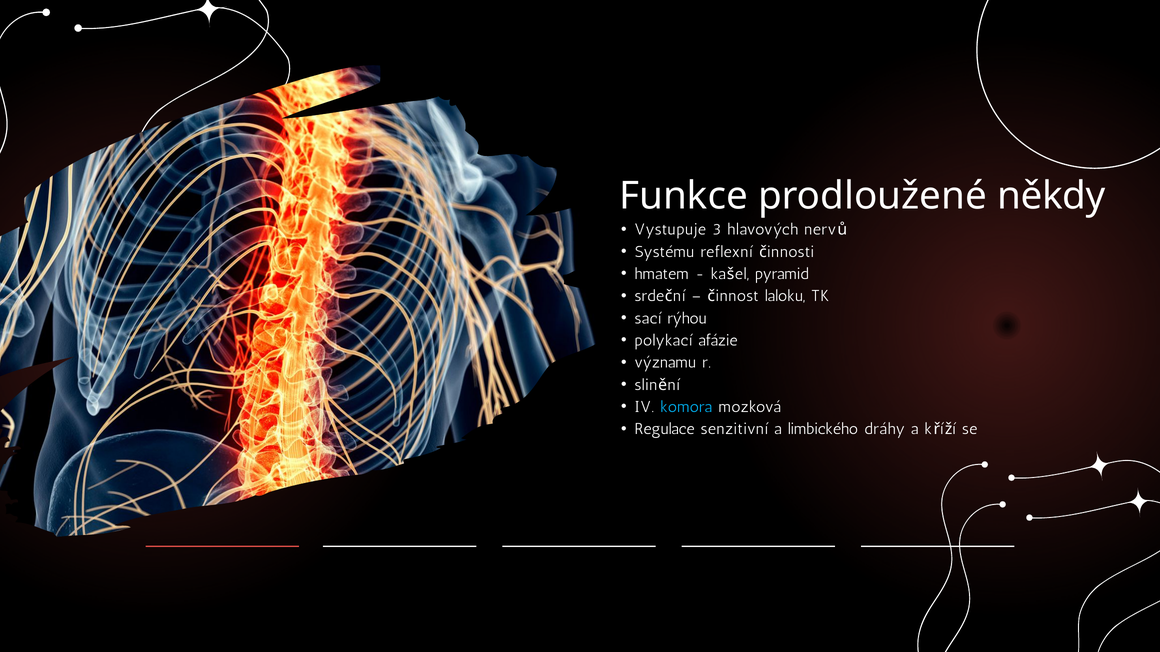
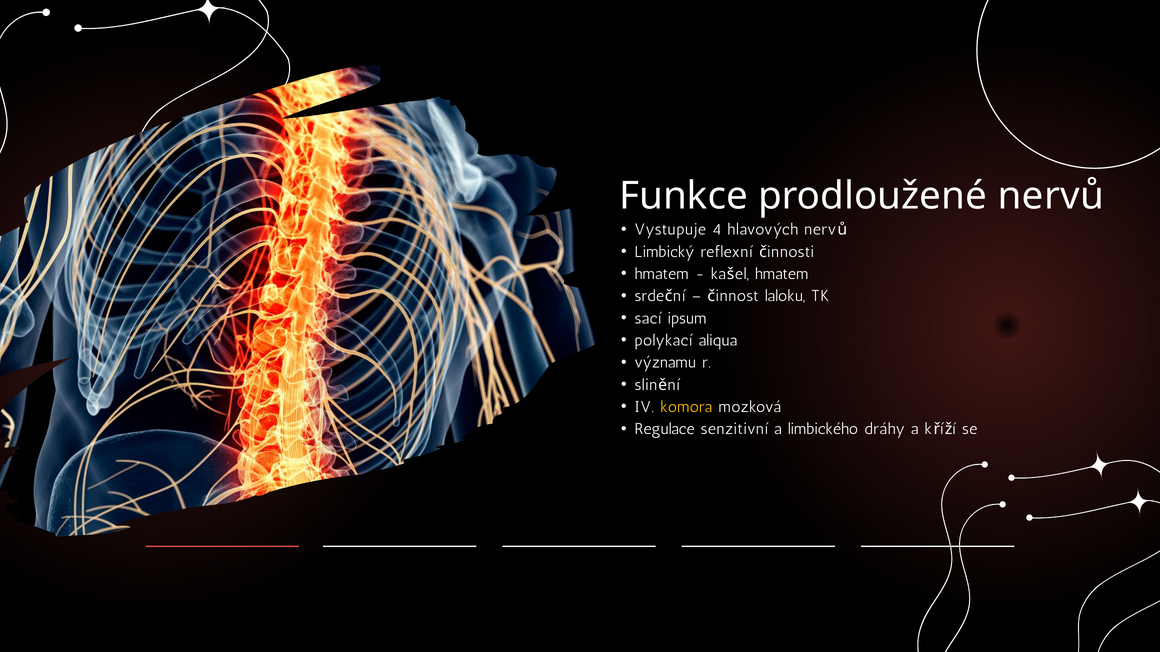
někdy: někdy -> nervů
3: 3 -> 4
Systému: Systému -> Limbický
pyramid at (782, 274): pyramid -> hmatem
rýhou: rýhou -> ipsum
afázie: afázie -> aliqua
komora colour: light blue -> yellow
